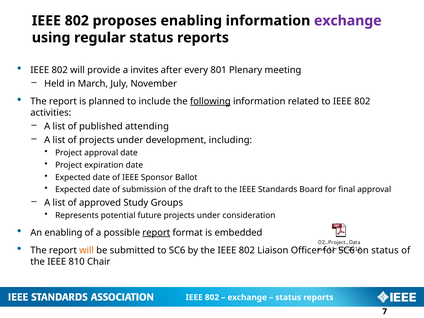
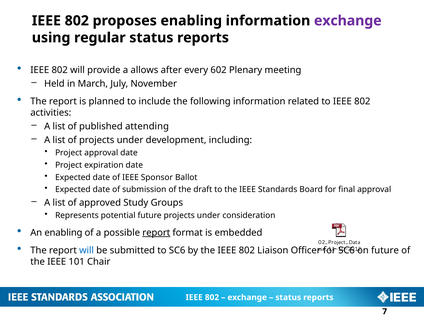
invites: invites -> allows
801: 801 -> 602
following underline: present -> none
will at (87, 250) colour: orange -> blue
on status: status -> future
810: 810 -> 101
